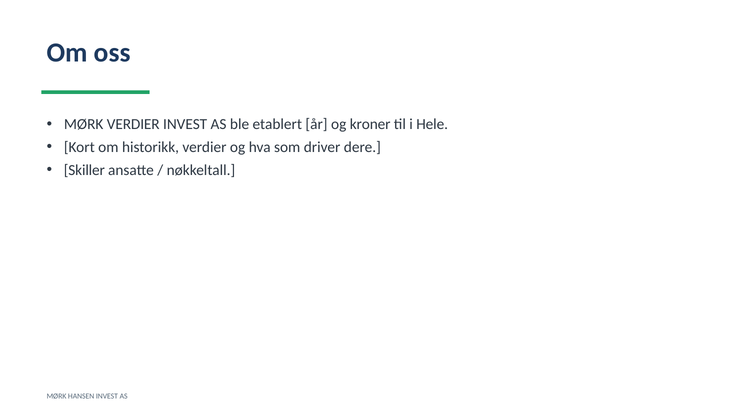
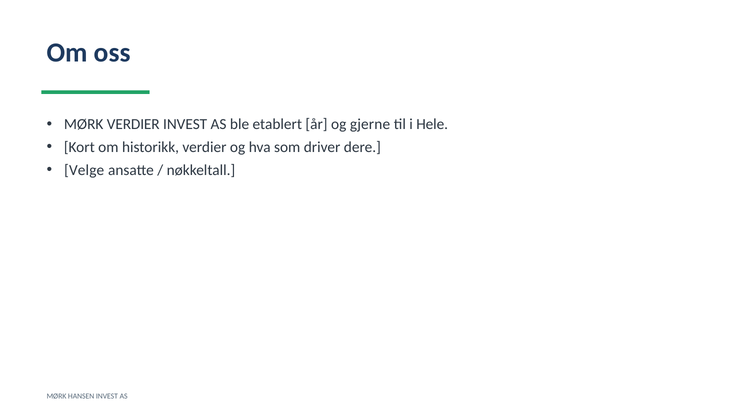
kroner: kroner -> gjerne
Skiller: Skiller -> Velge
